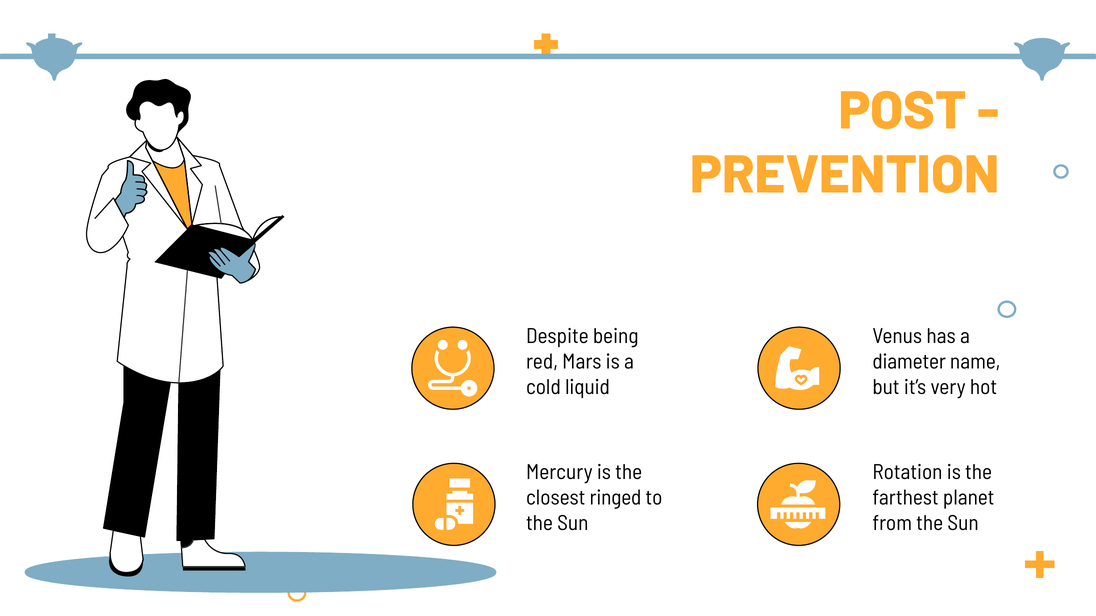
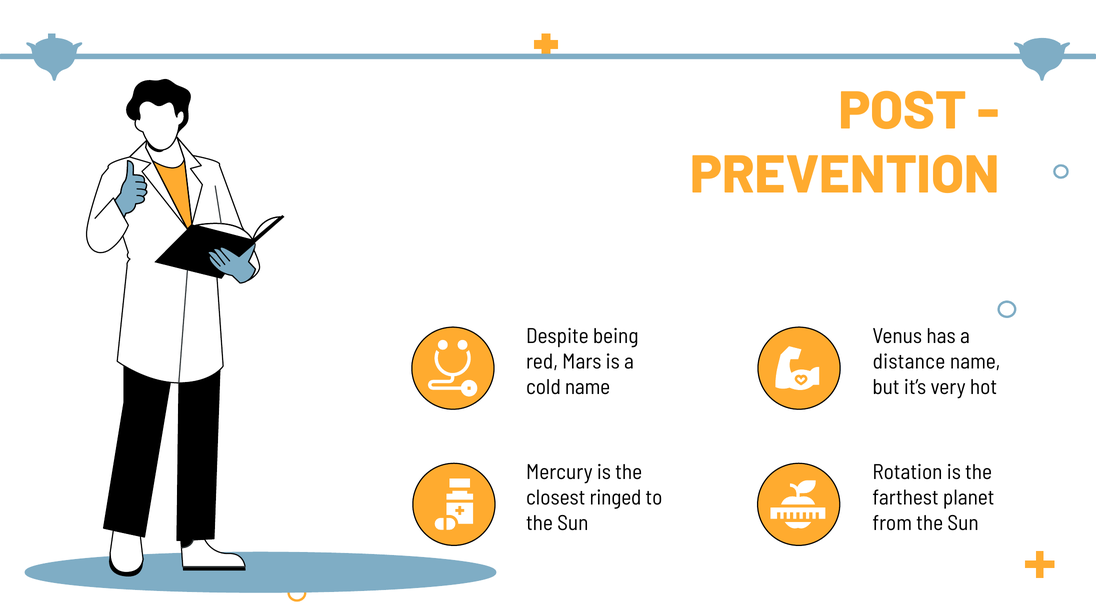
diameter: diameter -> distance
cold liquid: liquid -> name
